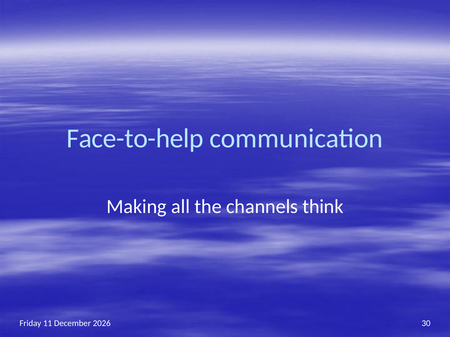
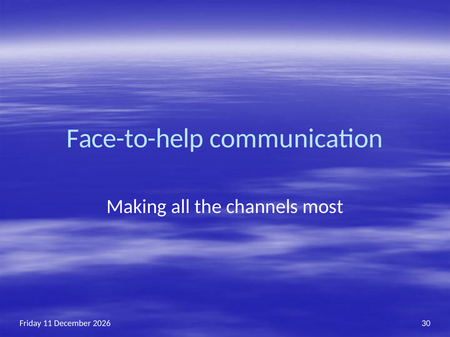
think: think -> most
